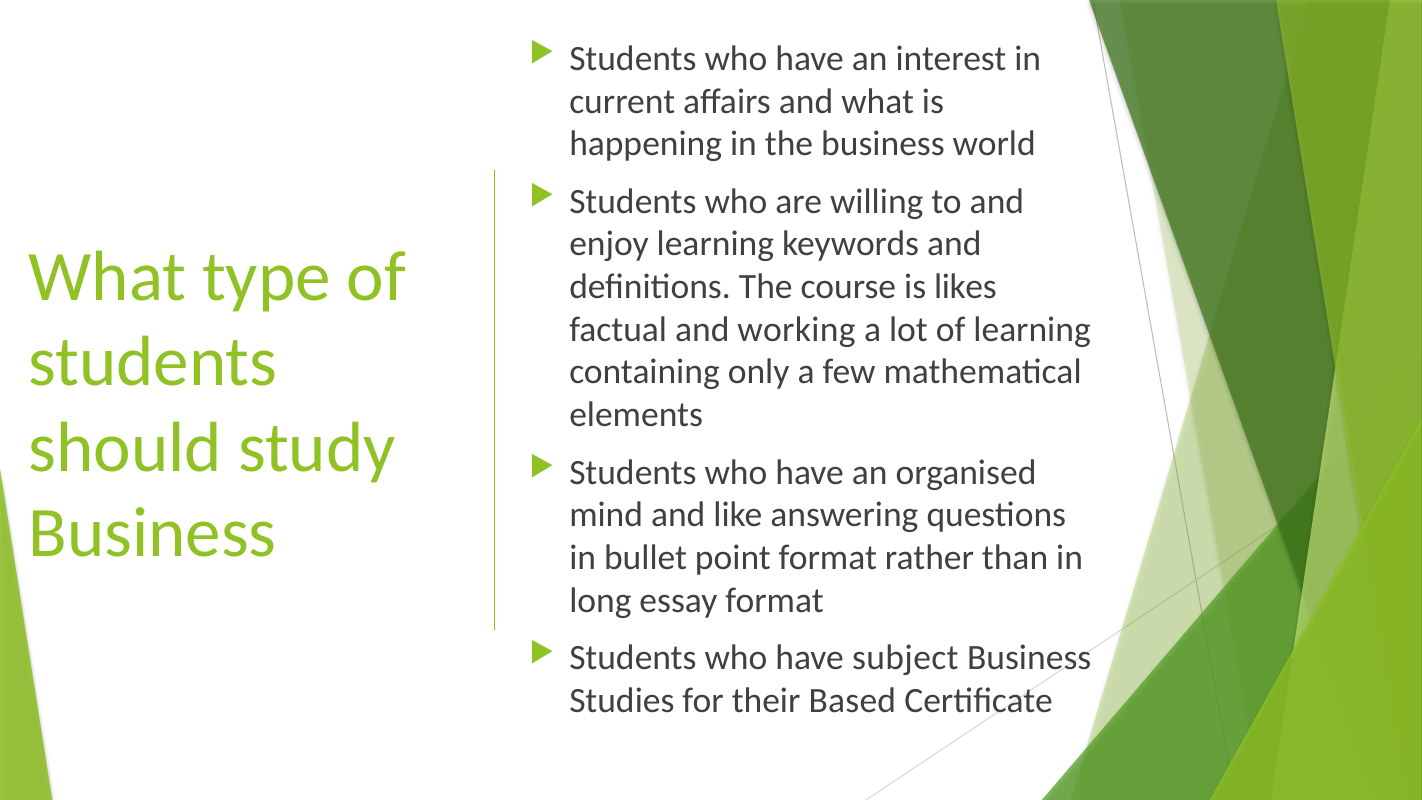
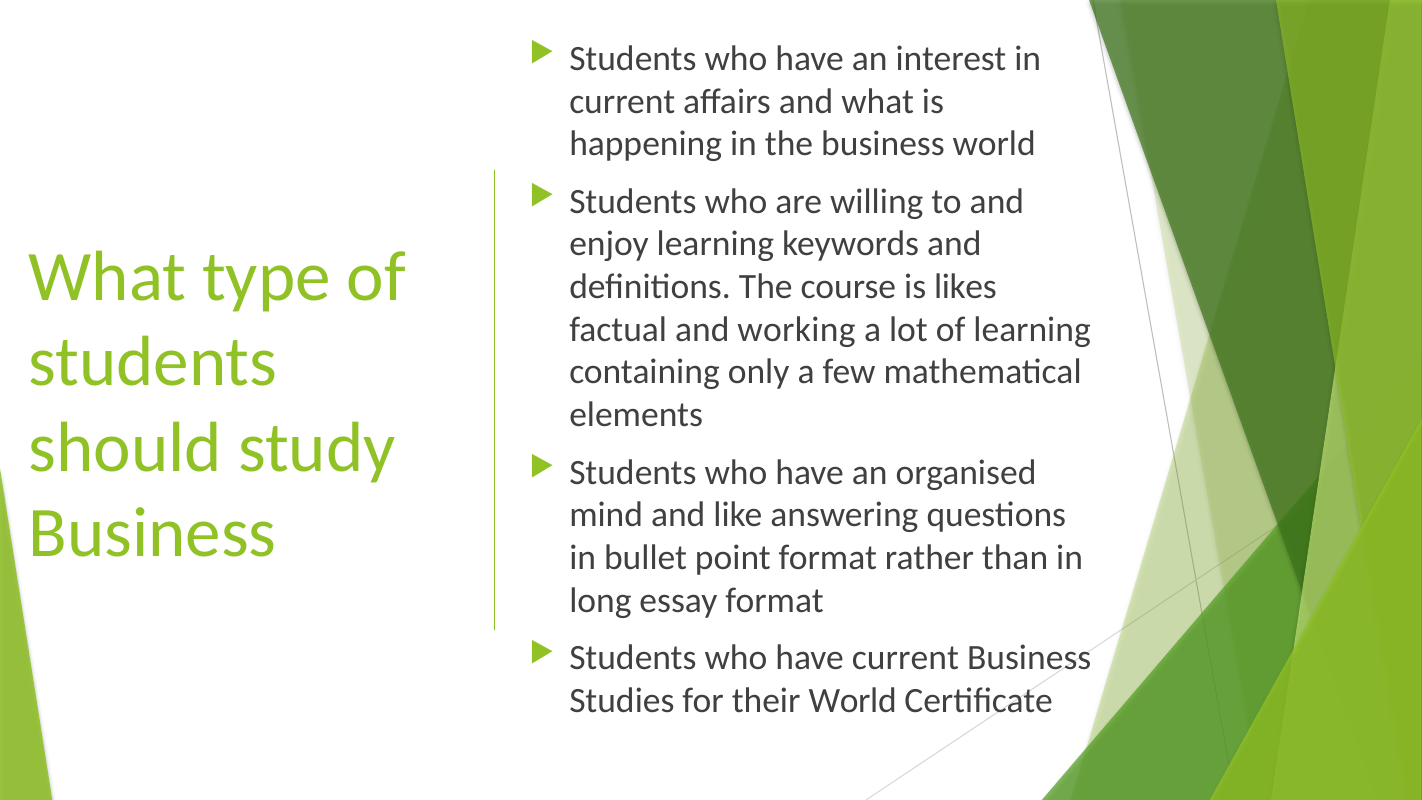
have subject: subject -> current
their Based: Based -> World
